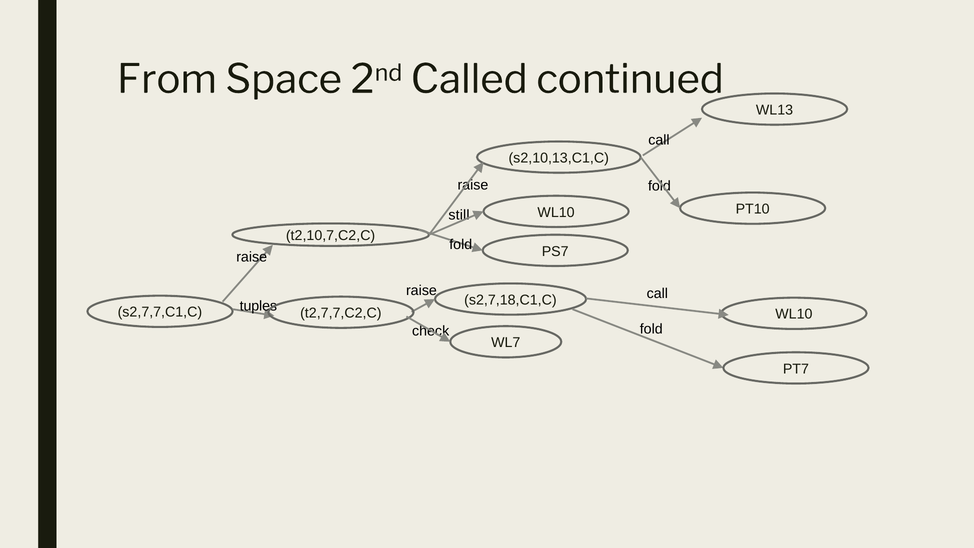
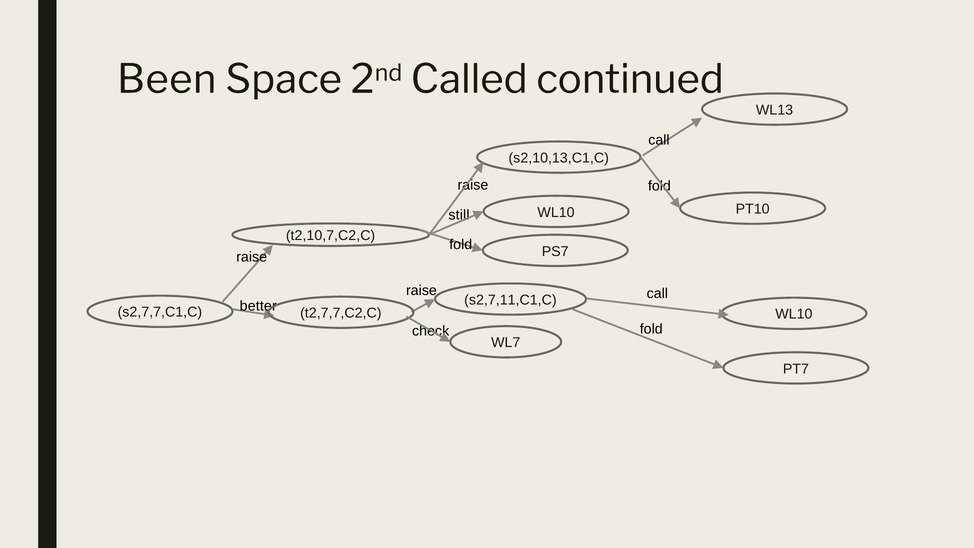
From: From -> Been
s2,7,18,C1,C: s2,7,18,C1,C -> s2,7,11,C1,C
tuples: tuples -> better
